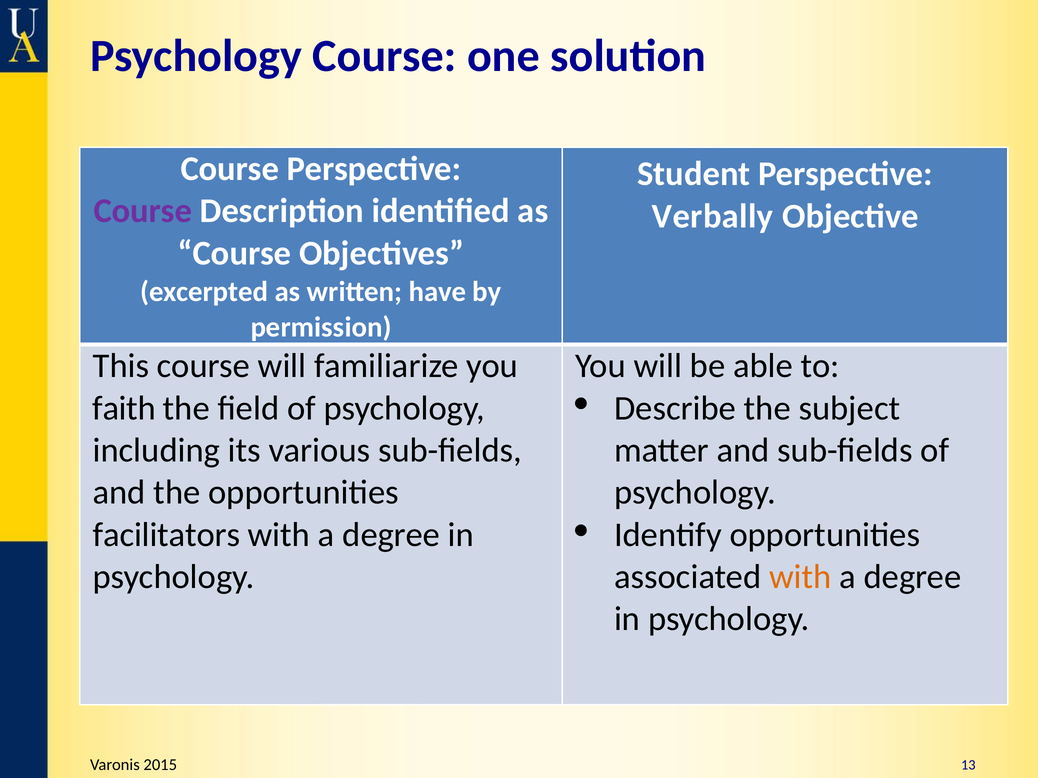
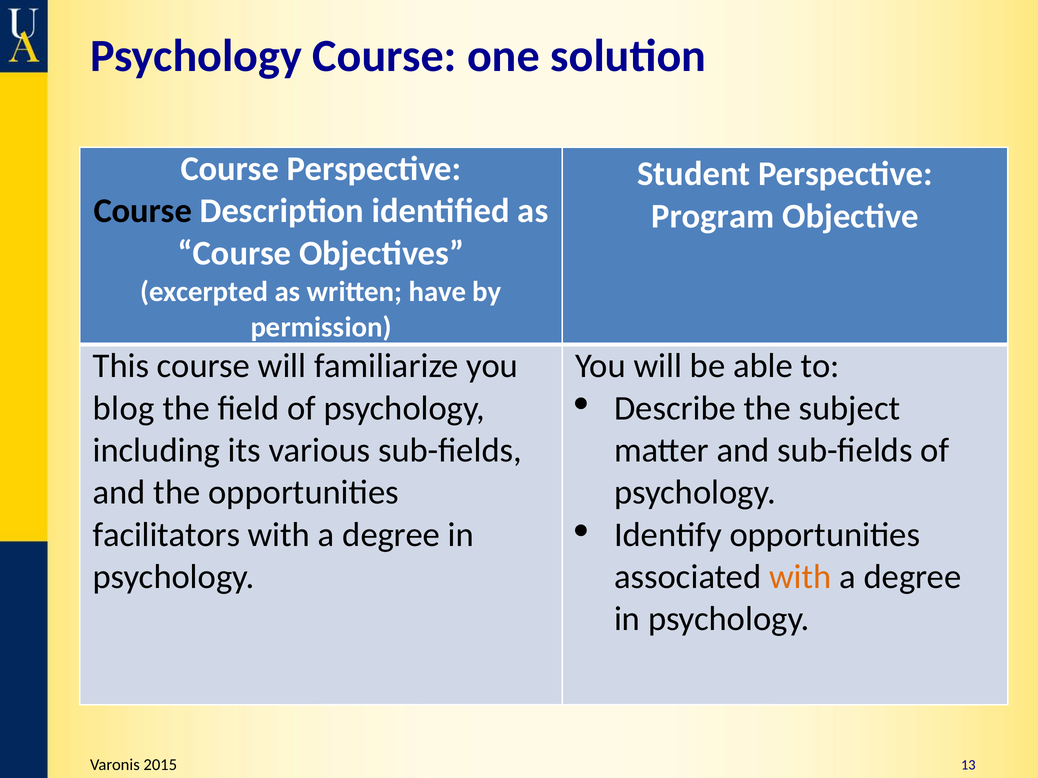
Course at (143, 211) colour: purple -> black
Verbally: Verbally -> Program
faith: faith -> blog
